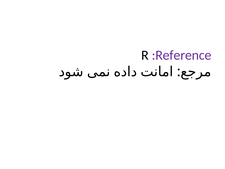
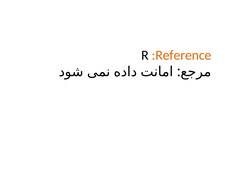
:Reference colour: purple -> orange
